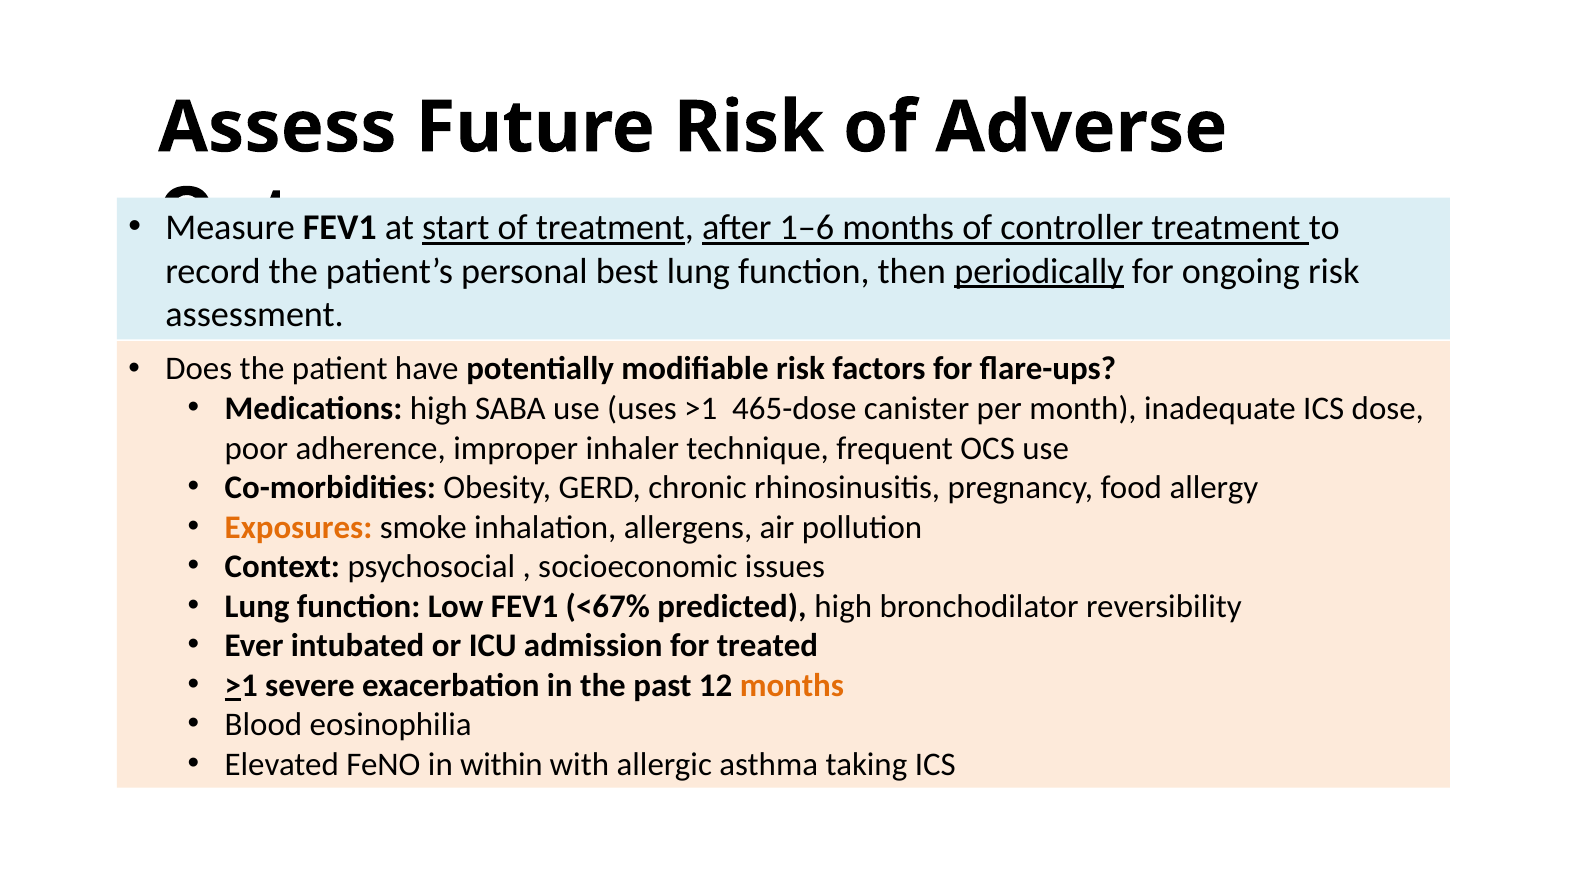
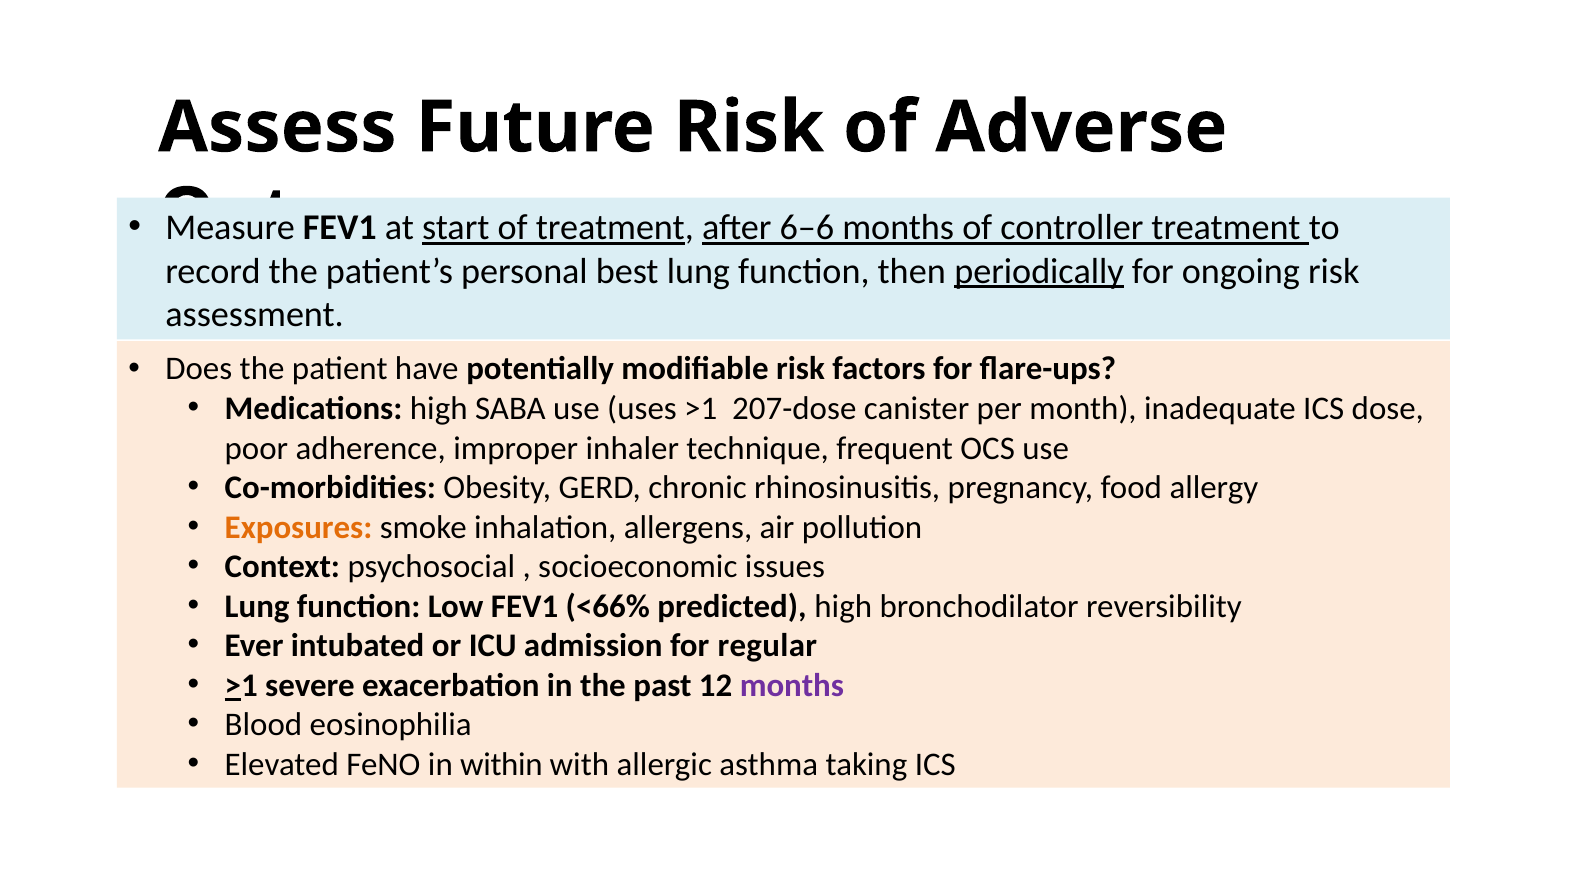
1–6: 1–6 -> 6–6
465-dose: 465-dose -> 207-dose
<67%: <67% -> <66%
treated: treated -> regular
months at (792, 685) colour: orange -> purple
